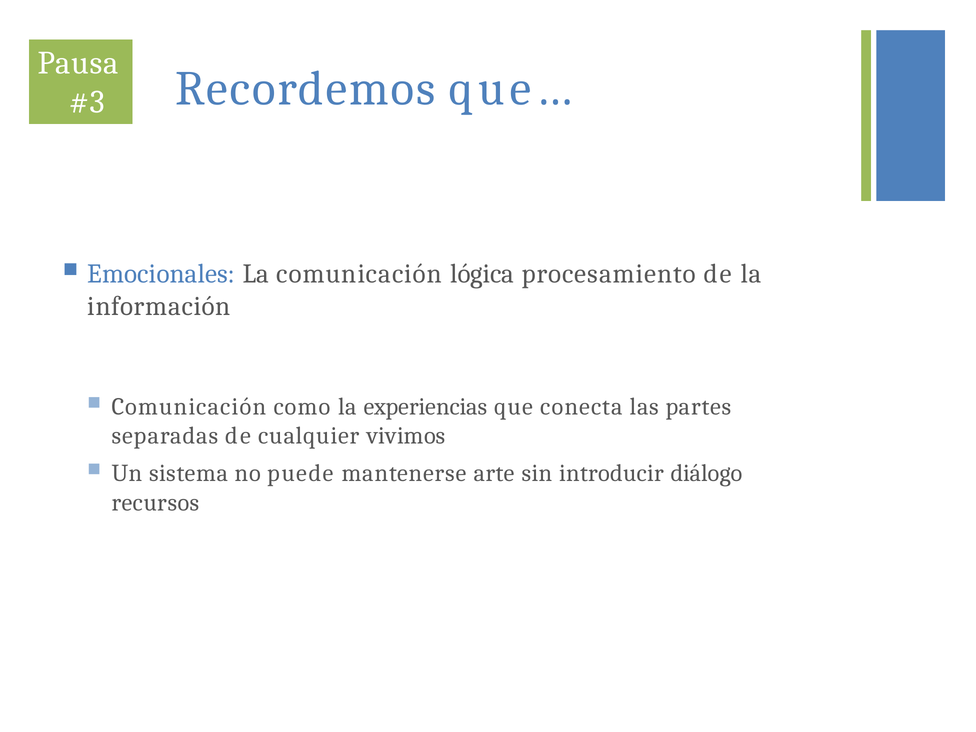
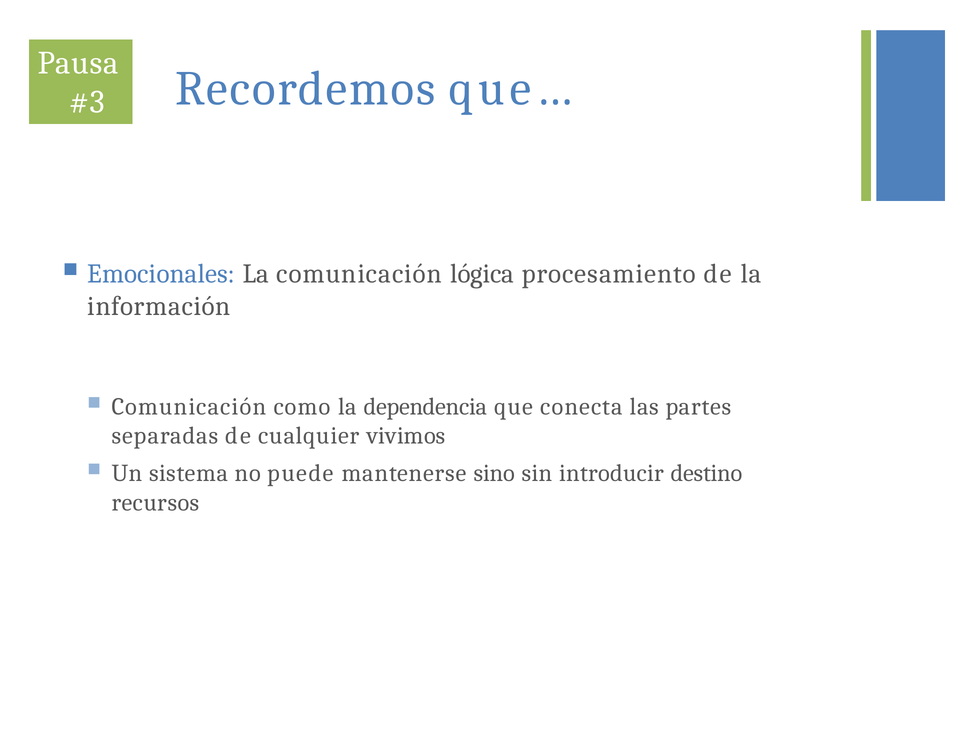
experiencias: experiencias -> dependencia
arte: arte -> sino
diálogo: diálogo -> destino
